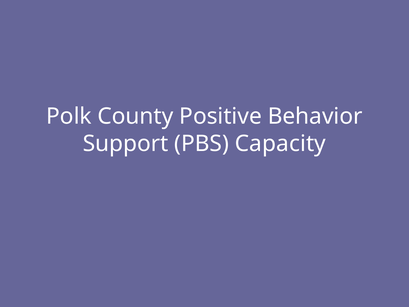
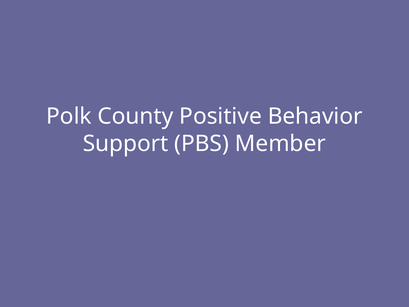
Capacity: Capacity -> Member
